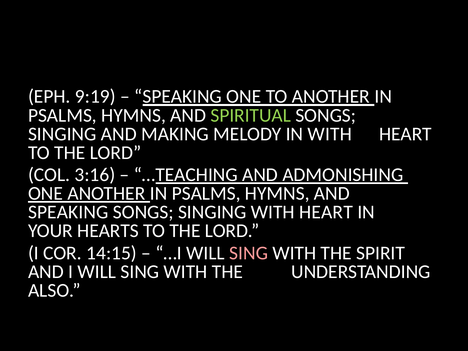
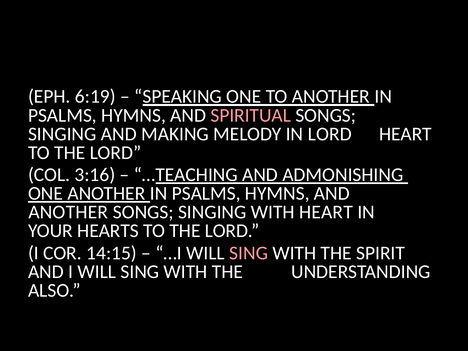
9:19: 9:19 -> 6:19
SPIRITUAL colour: light green -> pink
IN WITH: WITH -> LORD
SPEAKING at (68, 212): SPEAKING -> ANOTHER
